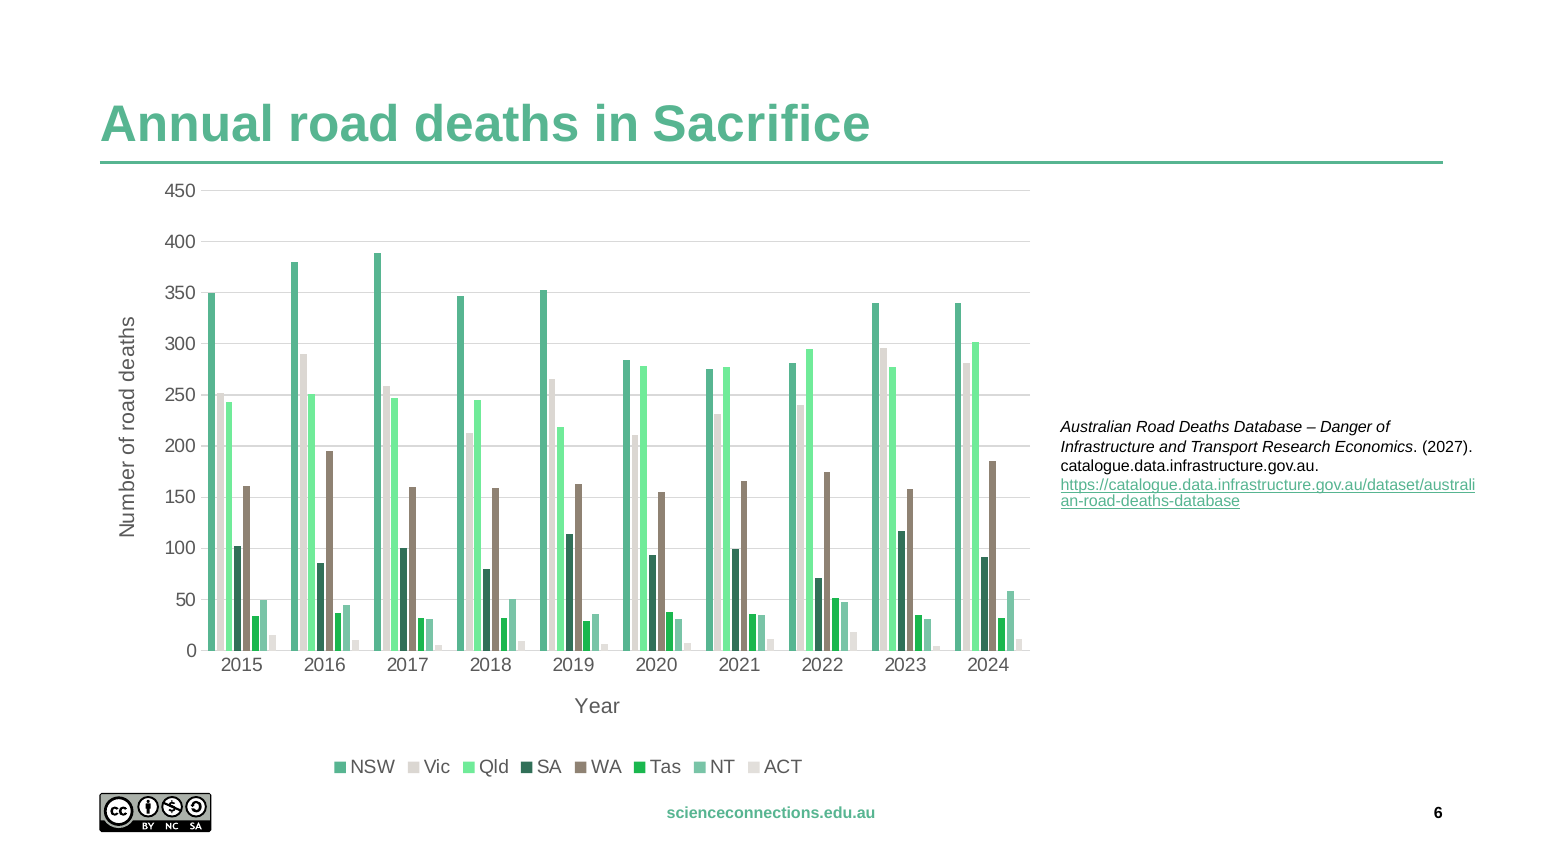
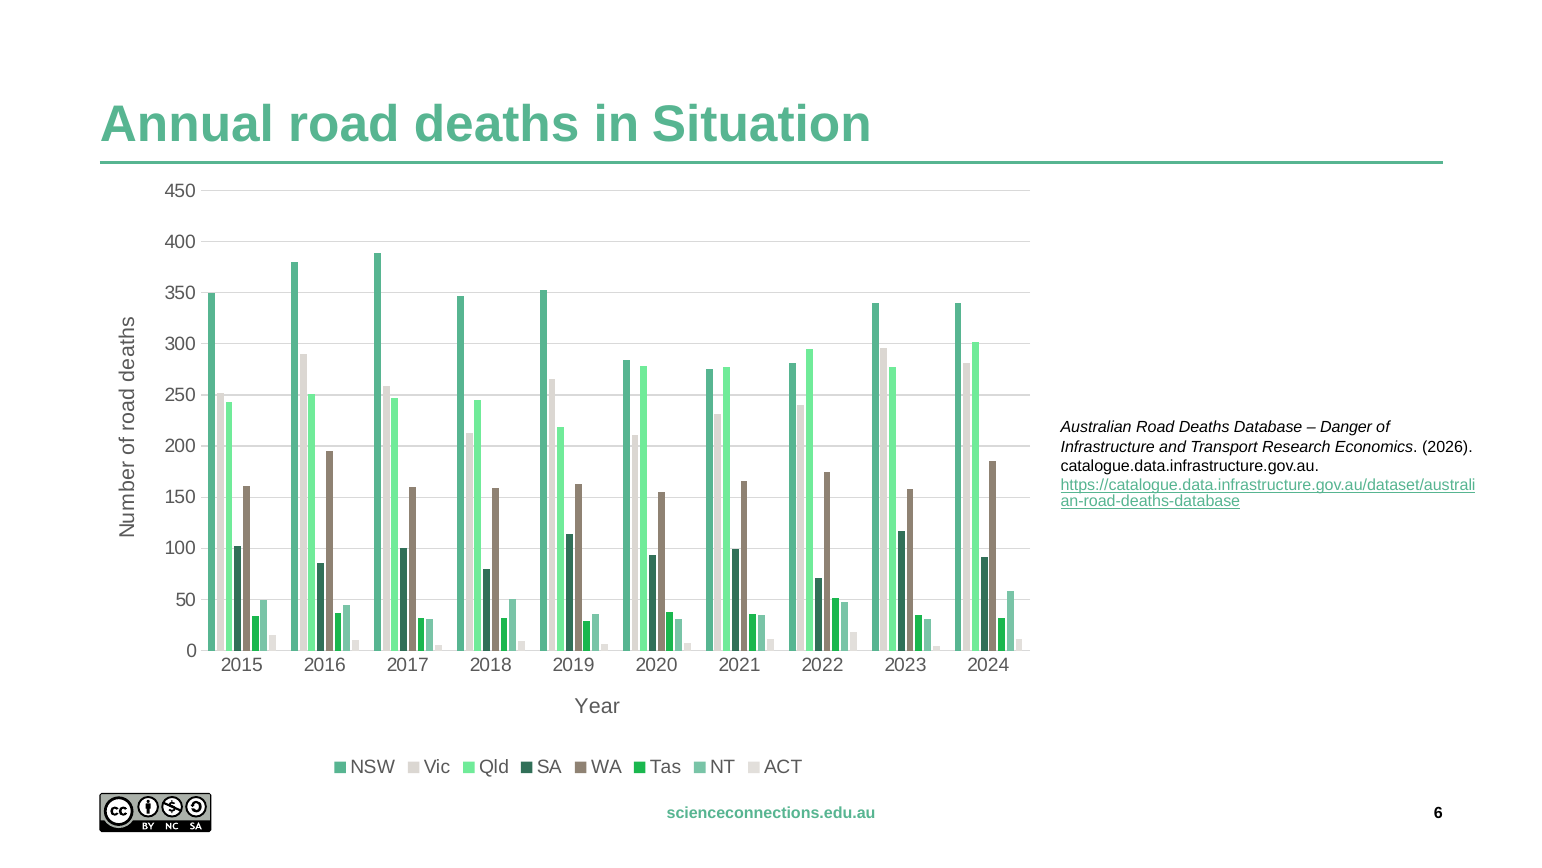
Sacrifice: Sacrifice -> Situation
2027: 2027 -> 2026
